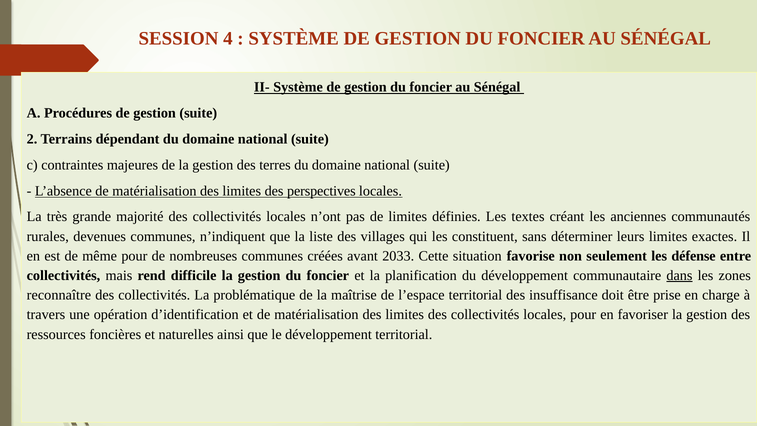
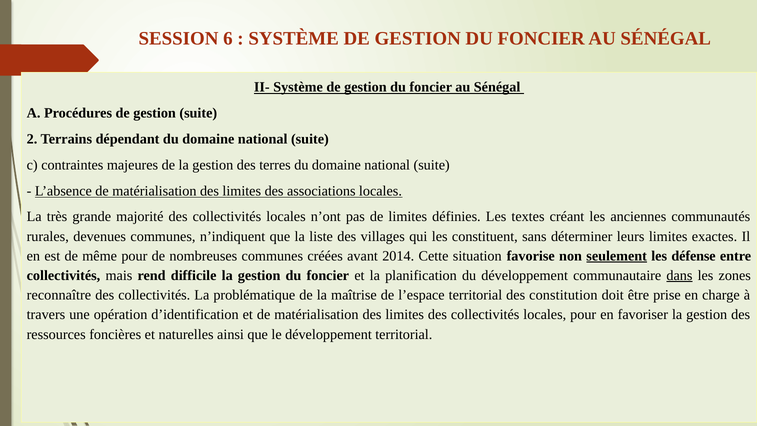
4: 4 -> 6
perspectives: perspectives -> associations
2033: 2033 -> 2014
seulement underline: none -> present
insuffisance: insuffisance -> constitution
